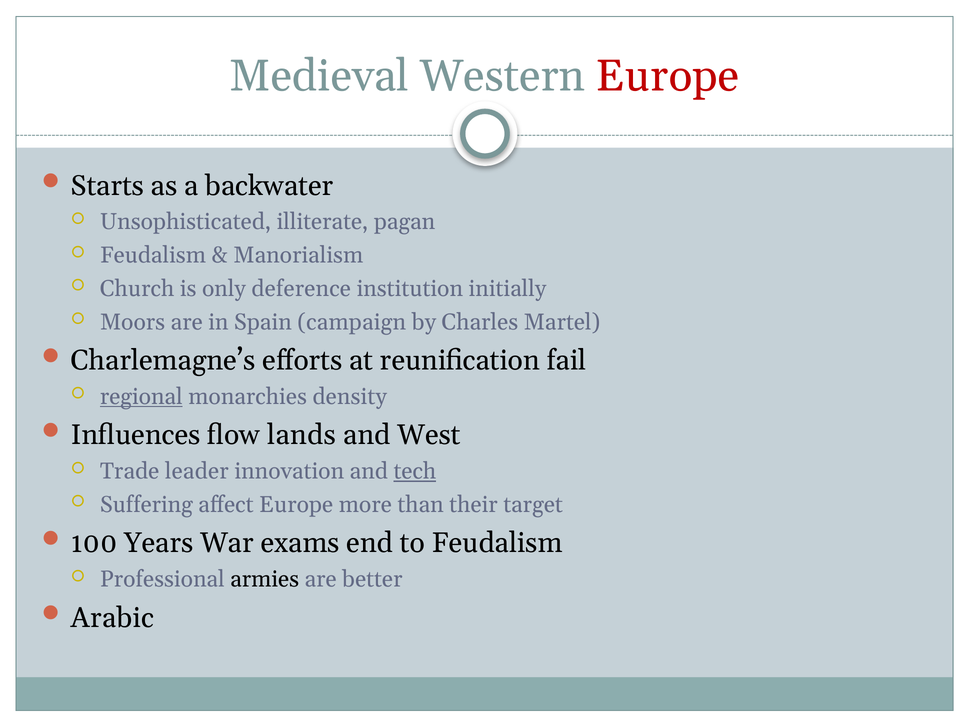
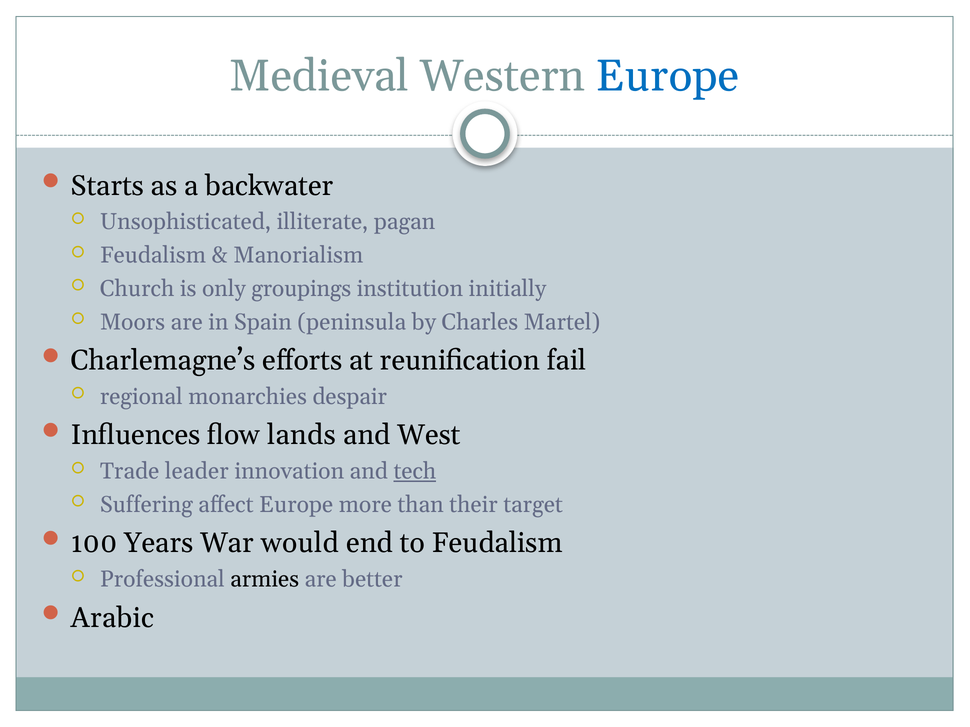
Europe at (668, 76) colour: red -> blue
deference: deference -> groupings
campaign: campaign -> peninsula
regional underline: present -> none
density: density -> despair
exams: exams -> would
